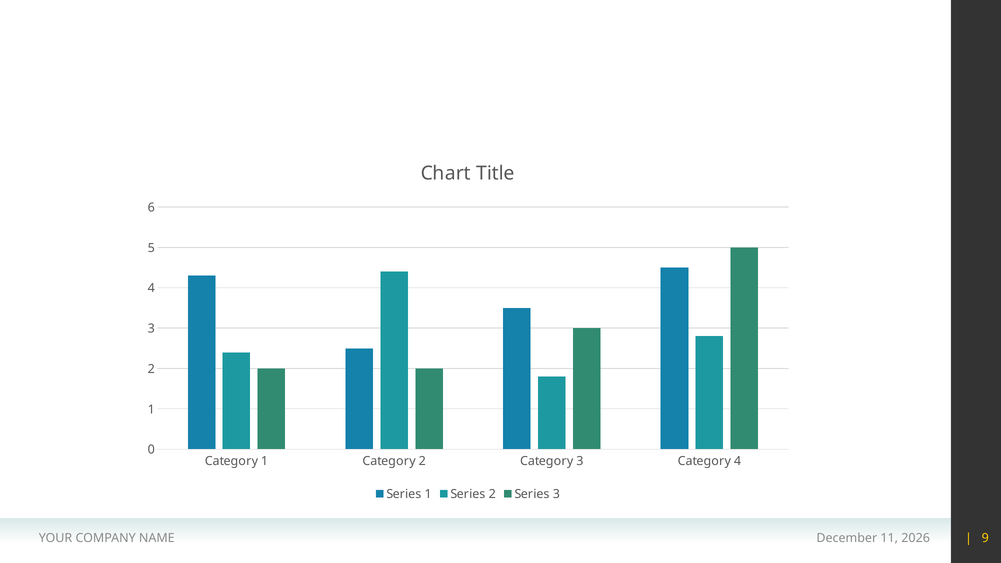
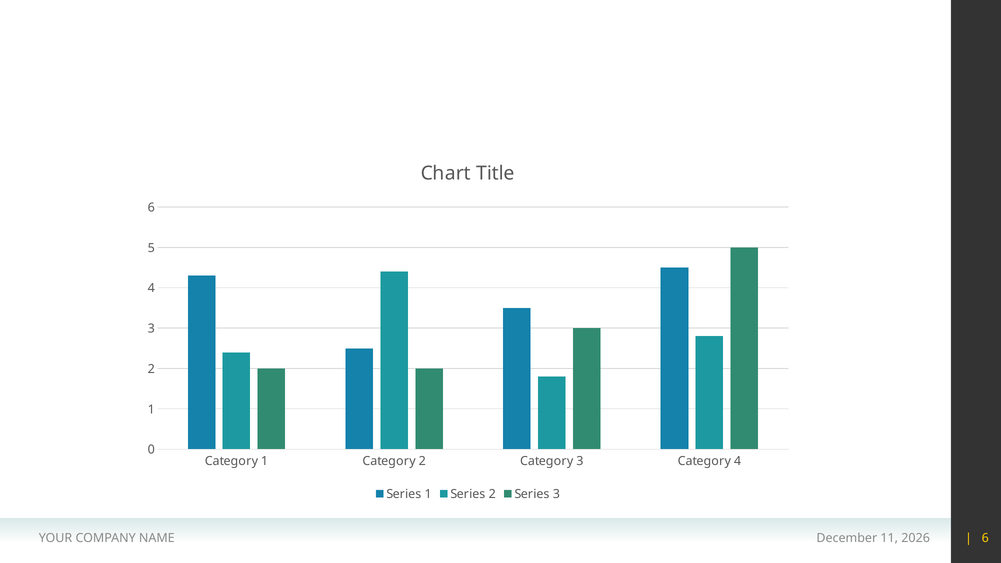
9 at (985, 538): 9 -> 6
